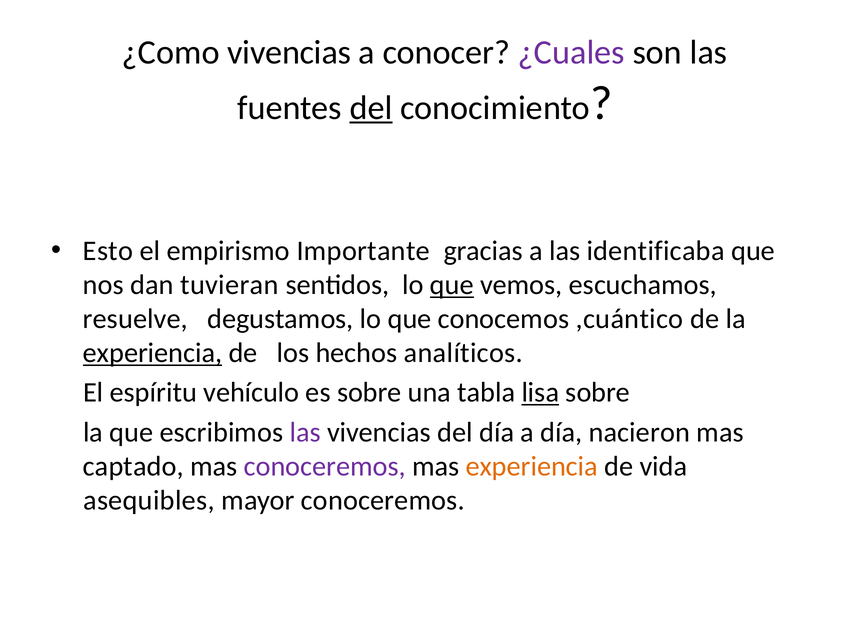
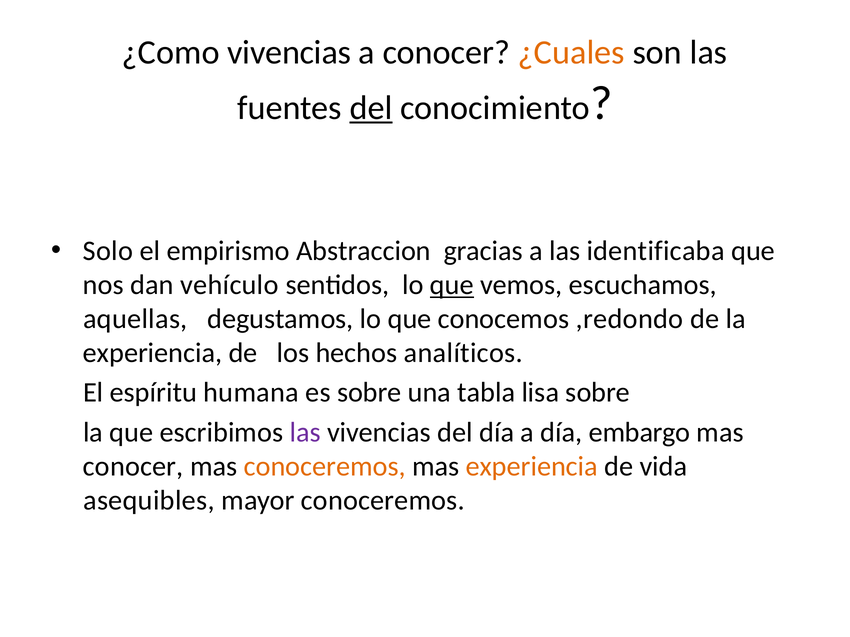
¿Cuales colour: purple -> orange
Esto: Esto -> Solo
Importante: Importante -> Abstraccion
tuvieran: tuvieran -> vehículo
resuelve: resuelve -> aquellas
,cuántico: ,cuántico -> ,redondo
experiencia at (153, 353) underline: present -> none
vehículo: vehículo -> humana
lisa underline: present -> none
nacieron: nacieron -> embargo
captado at (133, 467): captado -> conocer
conoceremos at (325, 467) colour: purple -> orange
